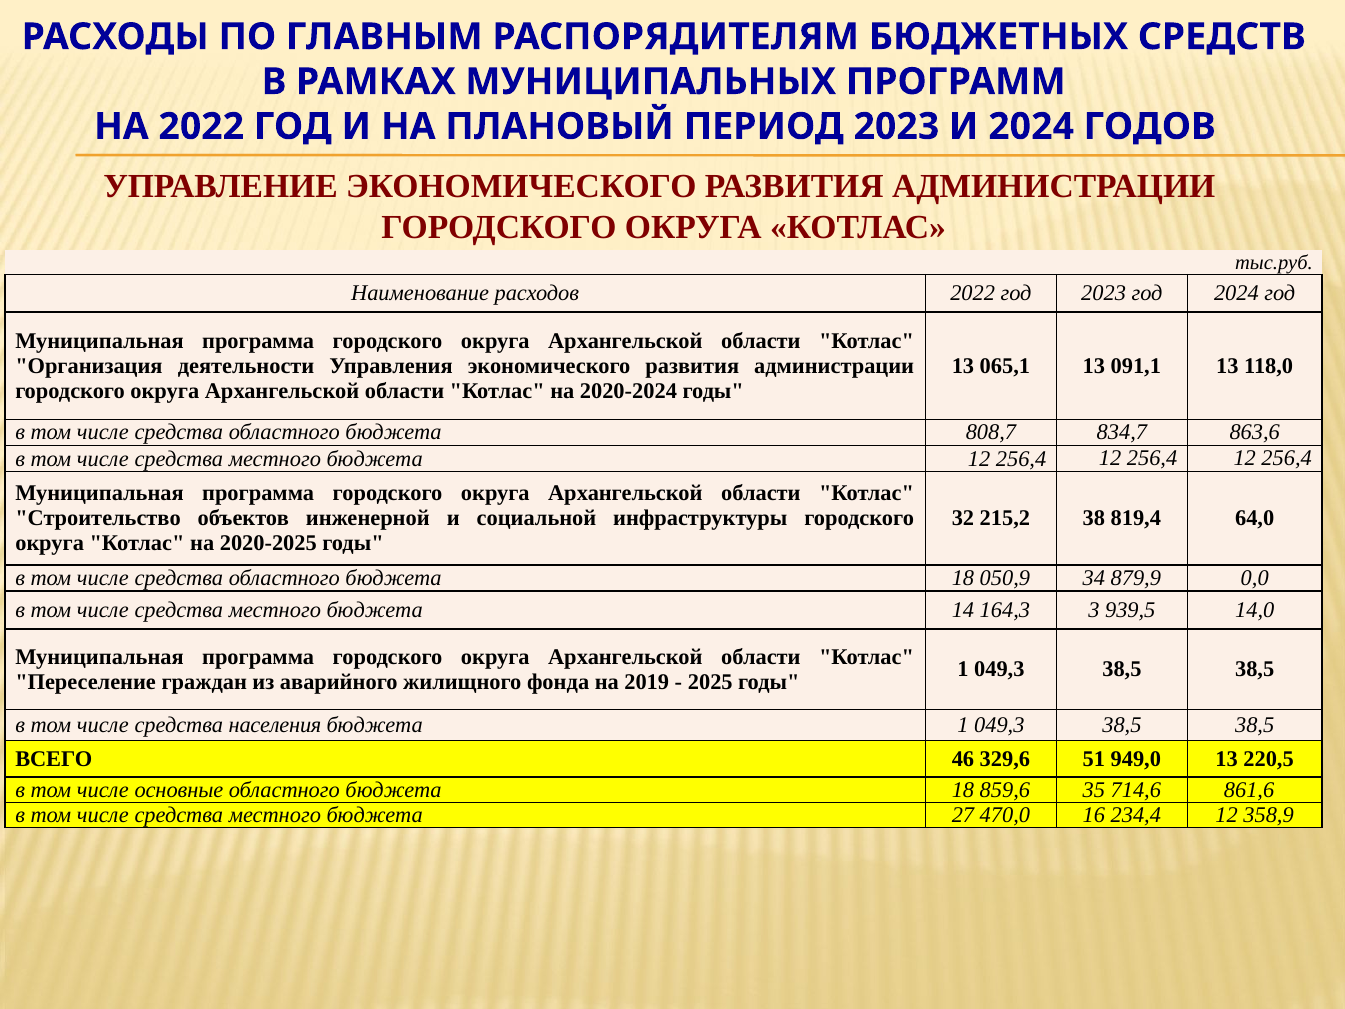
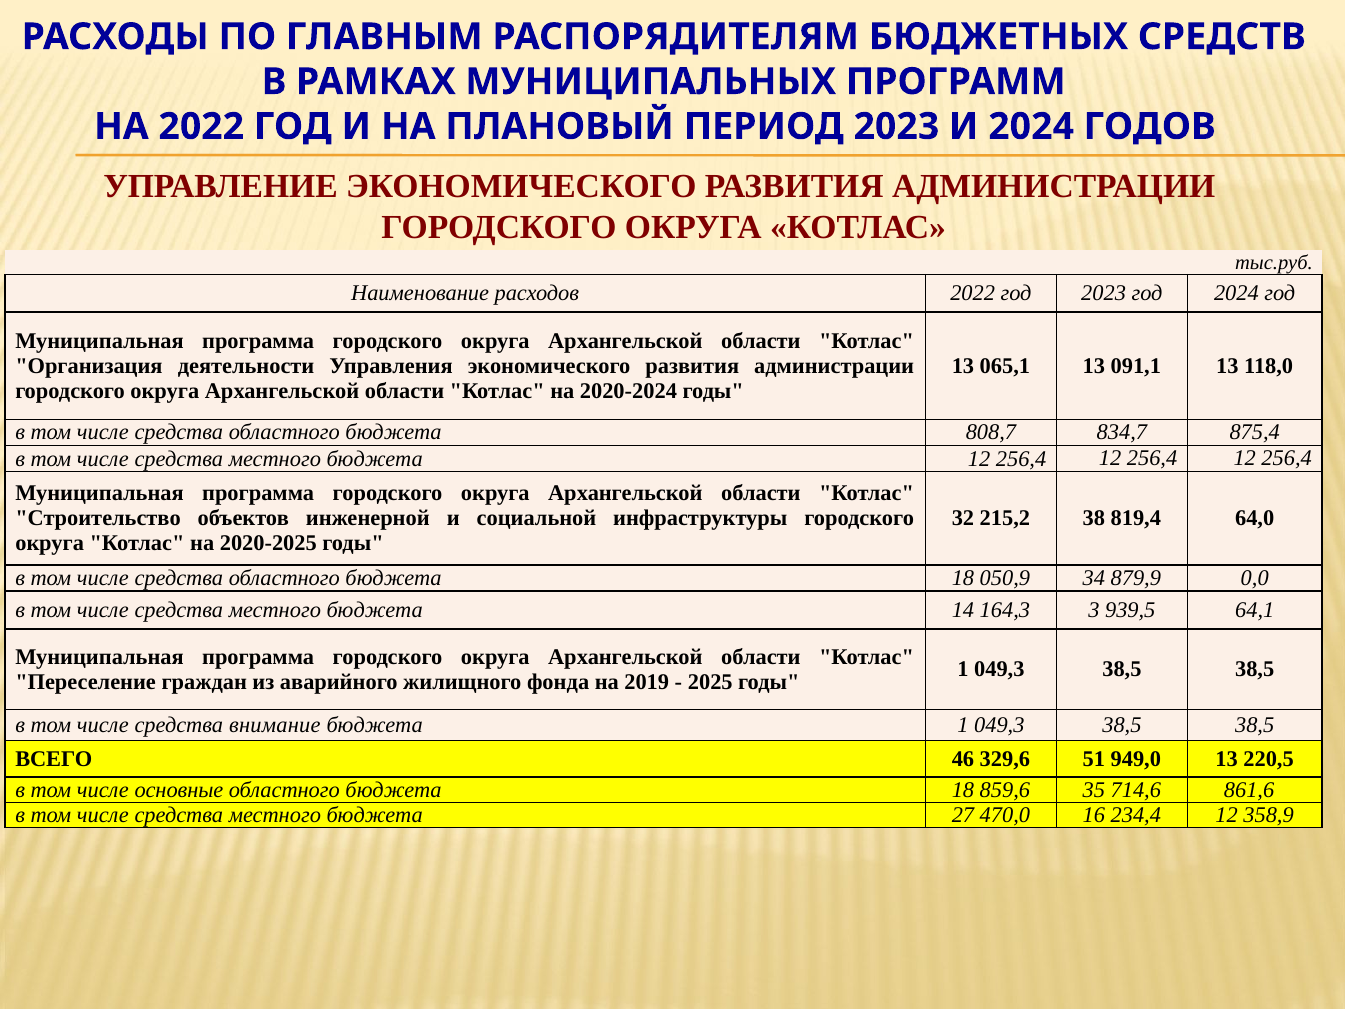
863,6: 863,6 -> 875,4
14,0: 14,0 -> 64,1
населения: населения -> внимание
